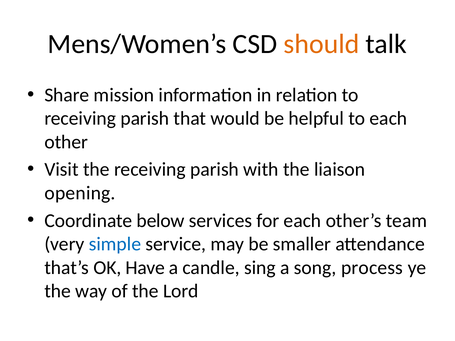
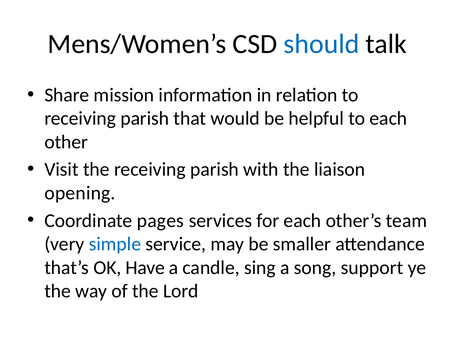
should colour: orange -> blue
below: below -> pages
process: process -> support
